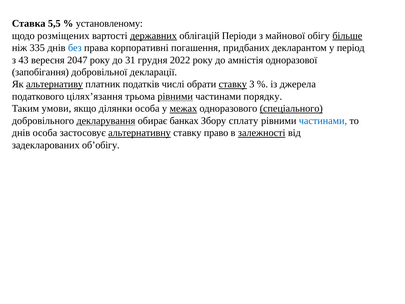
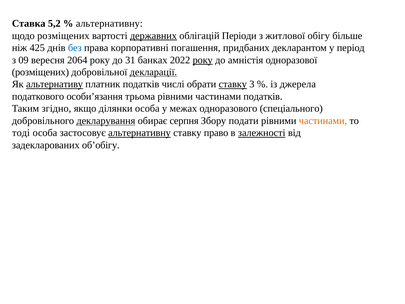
5,5: 5,5 -> 5,2
установленому at (109, 23): установленому -> альтернативну
майнової: майнової -> житлової
більше underline: present -> none
335: 335 -> 425
43: 43 -> 09
2047: 2047 -> 2064
грудня: грудня -> банках
року at (203, 60) underline: none -> present
запобігання at (40, 72): запобігання -> розміщених
декларації underline: none -> present
цілях’язання: цілях’язання -> особи’язання
рівними at (175, 96) underline: present -> none
частинами порядку: порядку -> податків
умови: умови -> згідно
межах underline: present -> none
спеціального underline: present -> none
банках: банках -> серпня
сплату: сплату -> подати
частинами at (323, 121) colour: blue -> orange
днів at (21, 133): днів -> тоді
